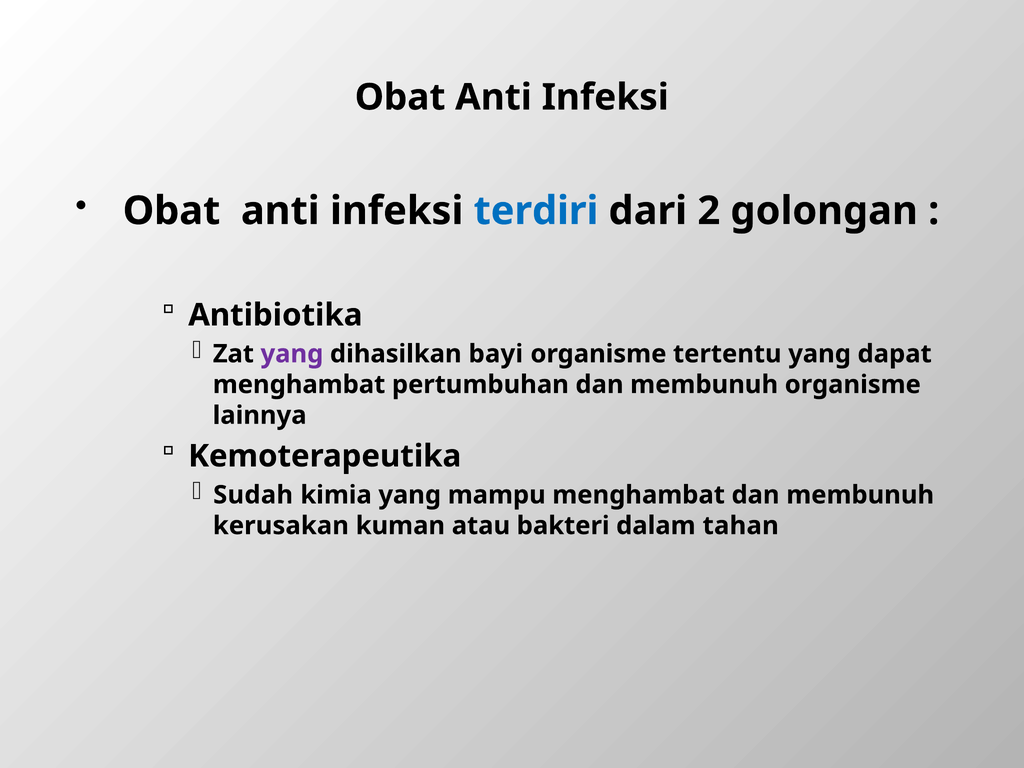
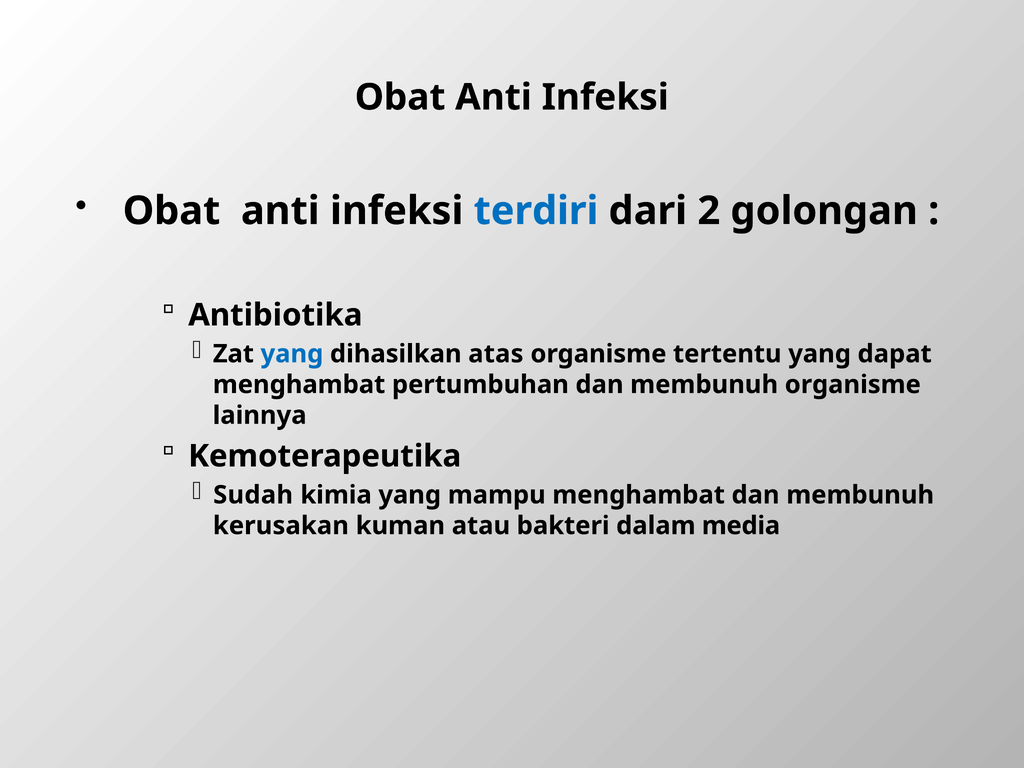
yang at (292, 354) colour: purple -> blue
bayi: bayi -> atas
tahan: tahan -> media
